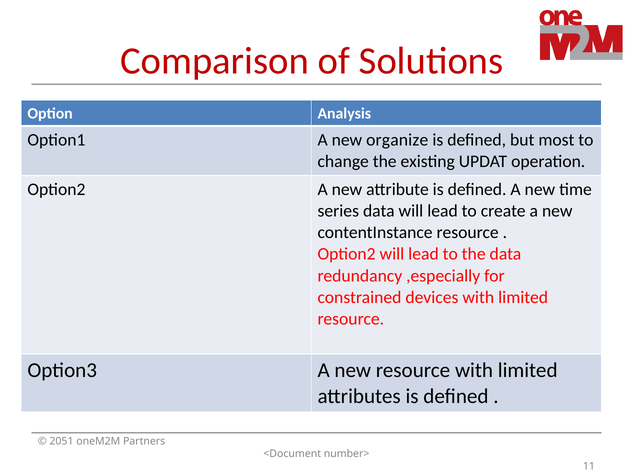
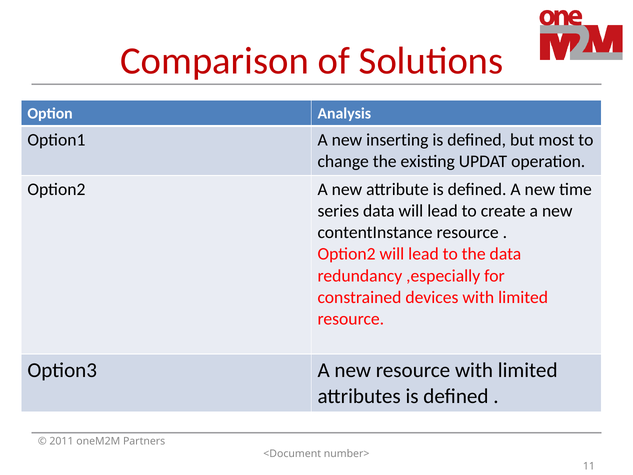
organize: organize -> inserting
2051: 2051 -> 2011
